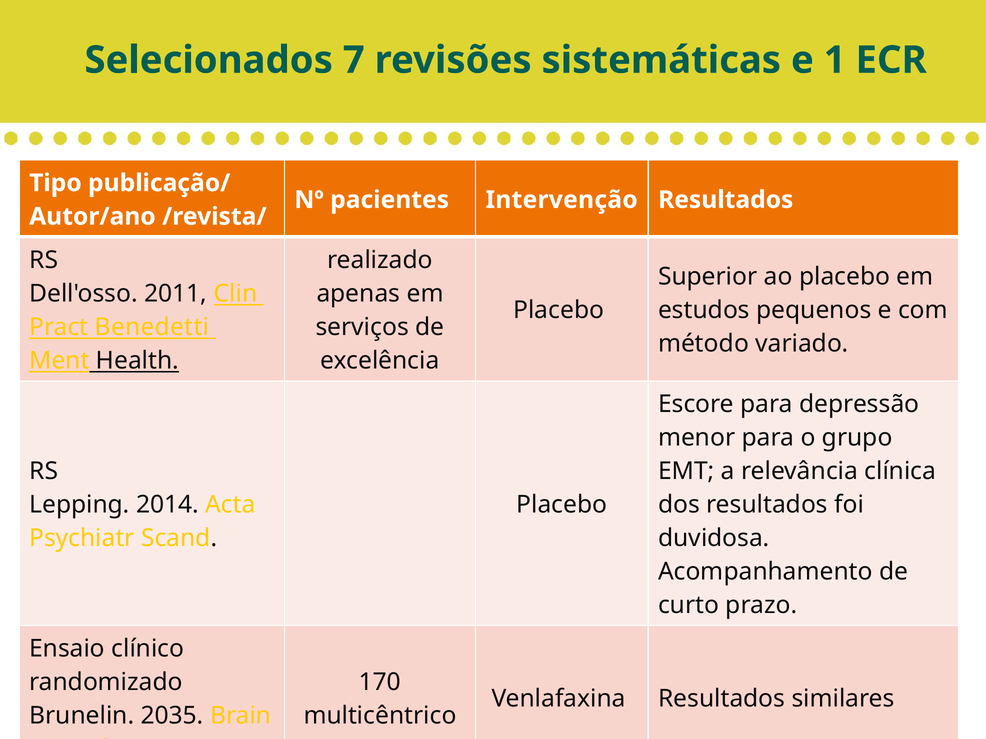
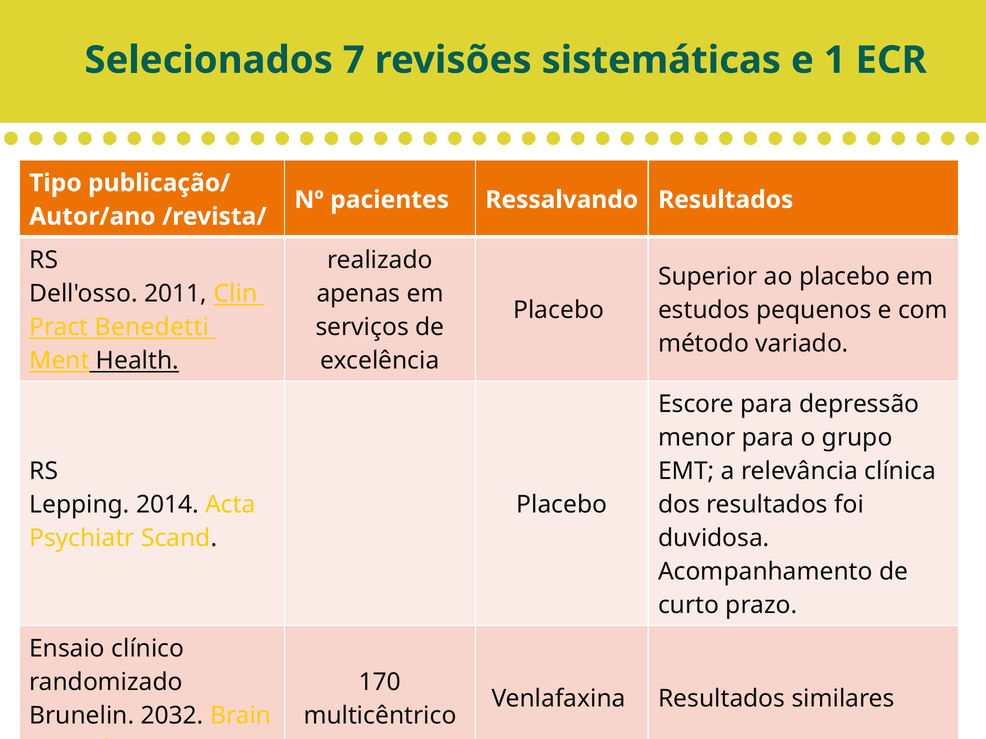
Intervenção: Intervenção -> Ressalvando
2035: 2035 -> 2032
